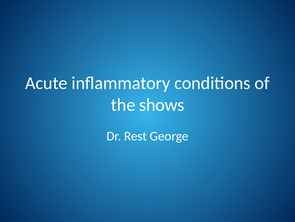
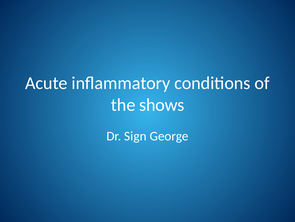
Rest: Rest -> Sign
